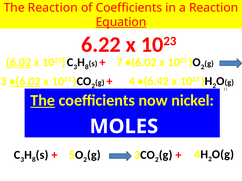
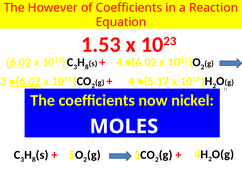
The Reaction: Reaction -> However
Equation underline: present -> none
6.22: 6.22 -> 1.53
7 at (119, 63): 7 -> 4
•(6.42: •(6.42 -> •(5.17
The at (43, 101) underline: present -> none
